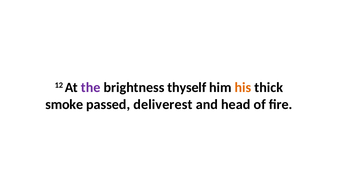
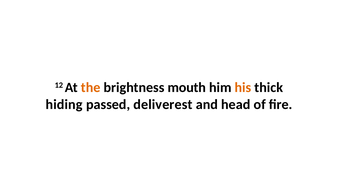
the colour: purple -> orange
thyself: thyself -> mouth
smoke: smoke -> hiding
